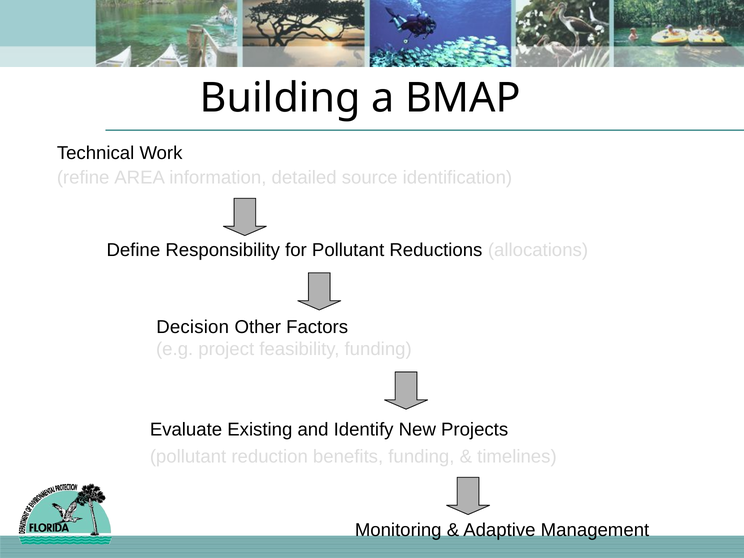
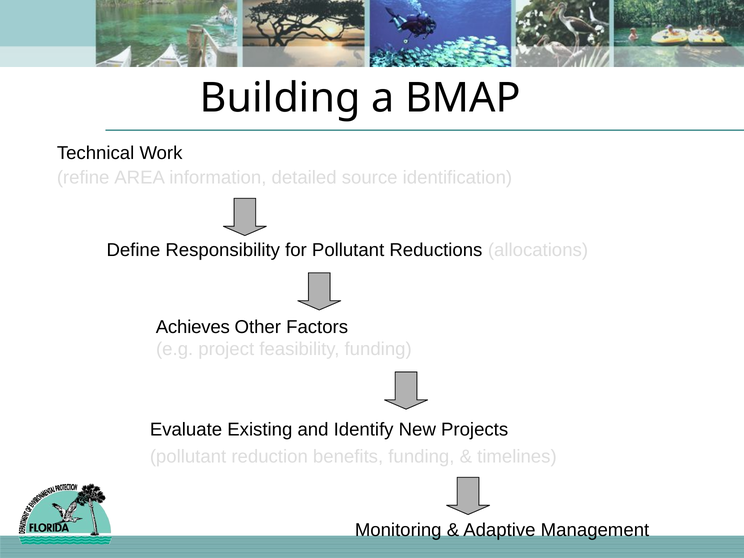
Decision: Decision -> Achieves
